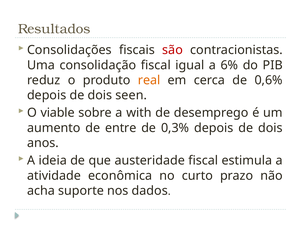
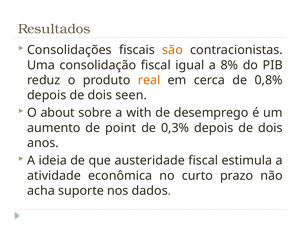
são colour: red -> orange
6%: 6% -> 8%
0,6%: 0,6% -> 0,8%
viable: viable -> about
entre: entre -> point
